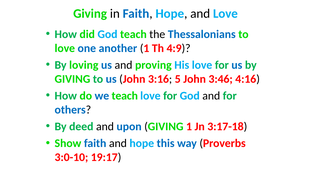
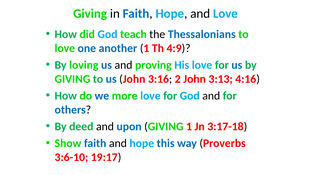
5: 5 -> 2
3:46: 3:46 -> 3:13
we teach: teach -> more
3:0-10: 3:0-10 -> 3:6-10
